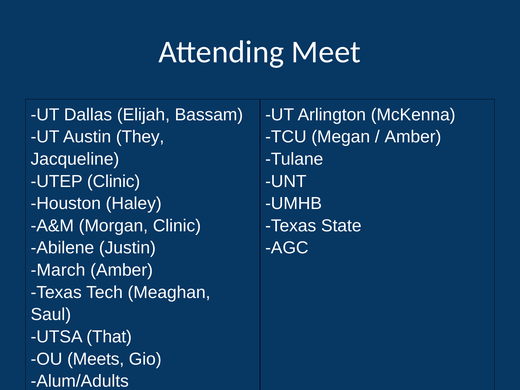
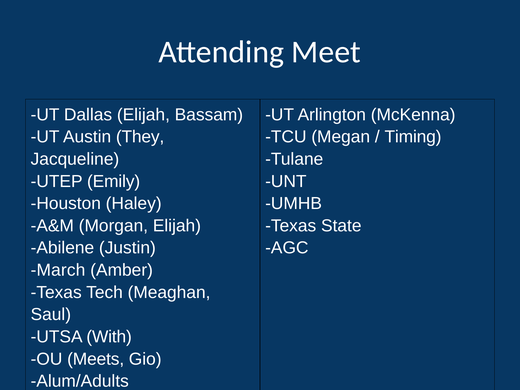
Amber at (413, 137): Amber -> Timing
UTEP Clinic: Clinic -> Emily
Morgan Clinic: Clinic -> Elijah
That: That -> With
